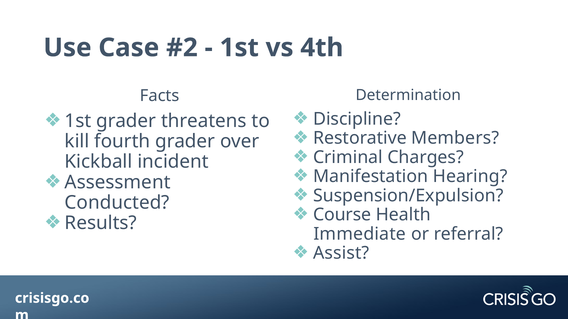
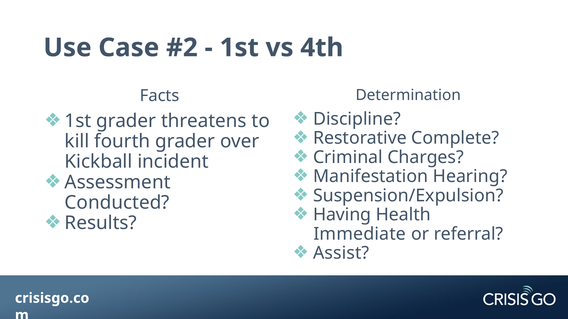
Members: Members -> Complete
Course: Course -> Having
